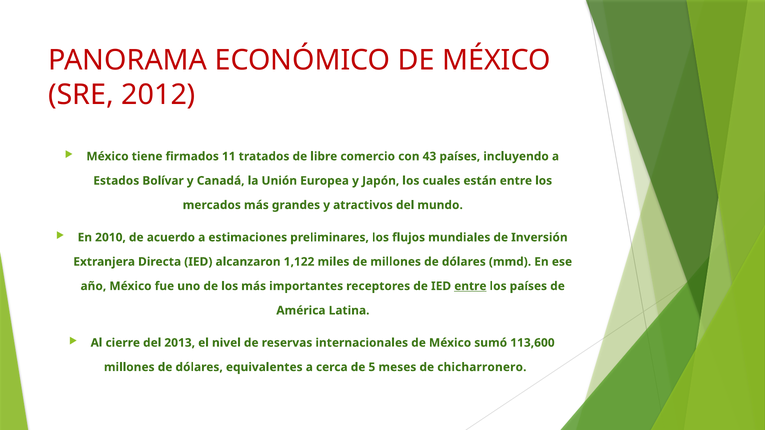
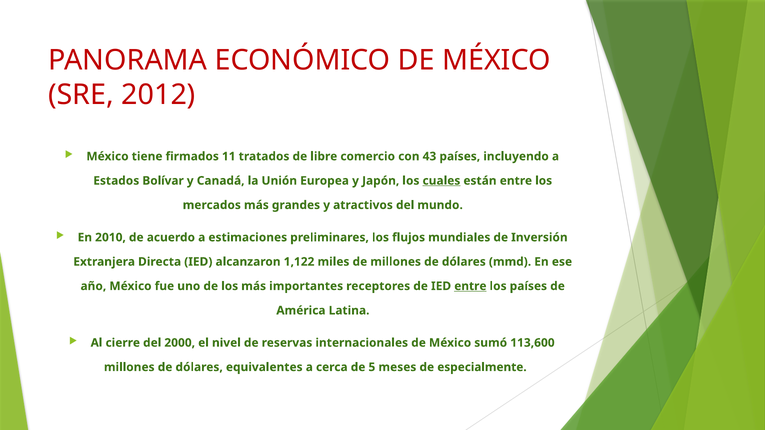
cuales underline: none -> present
2013: 2013 -> 2000
chicharronero: chicharronero -> especialmente
